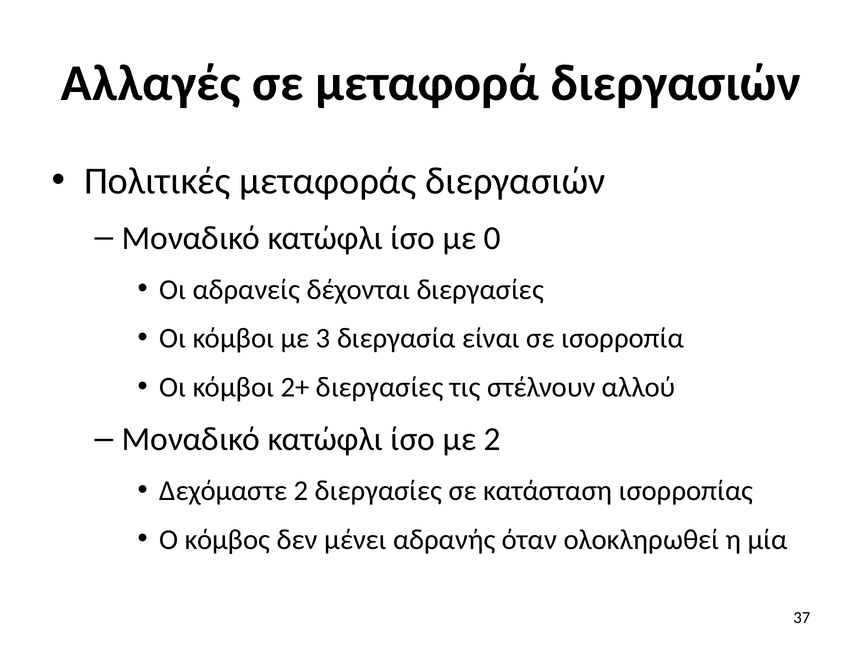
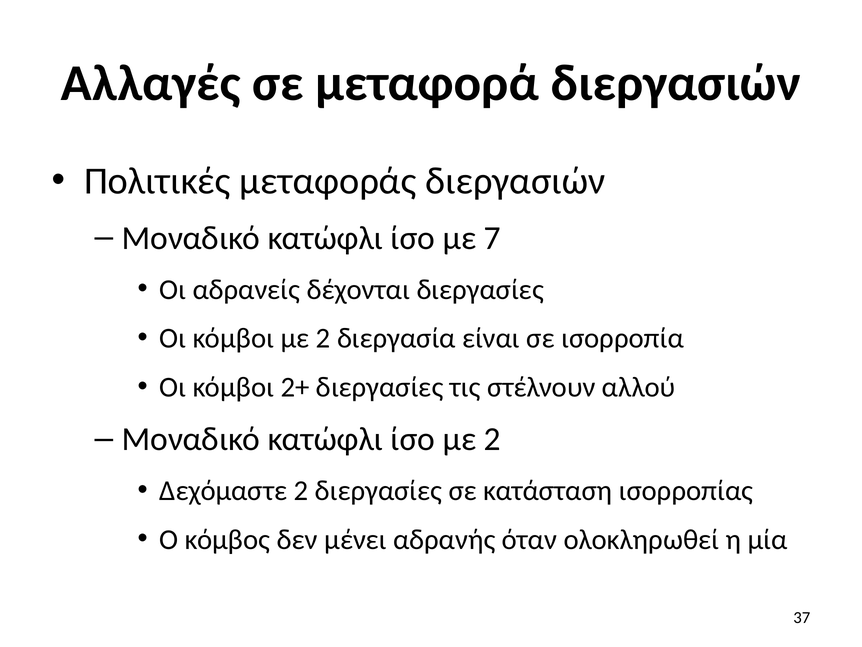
0: 0 -> 7
κόμβοι με 3: 3 -> 2
